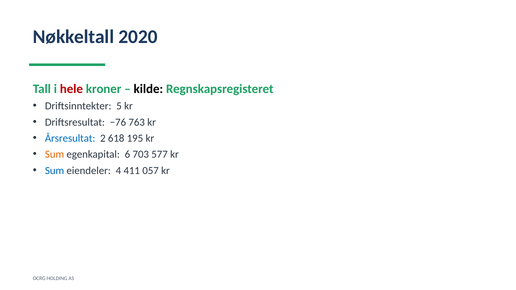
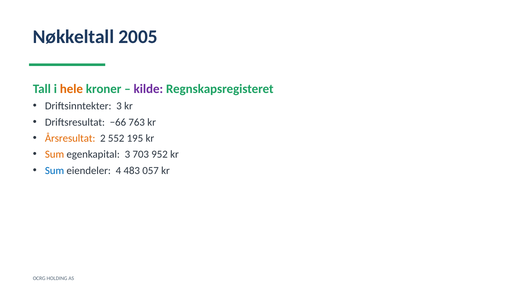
2020: 2020 -> 2005
hele colour: red -> orange
kilde colour: black -> purple
Driftsinntekter 5: 5 -> 3
−76: −76 -> −66
Årsresultat colour: blue -> orange
618: 618 -> 552
egenkapital 6: 6 -> 3
577: 577 -> 952
411: 411 -> 483
